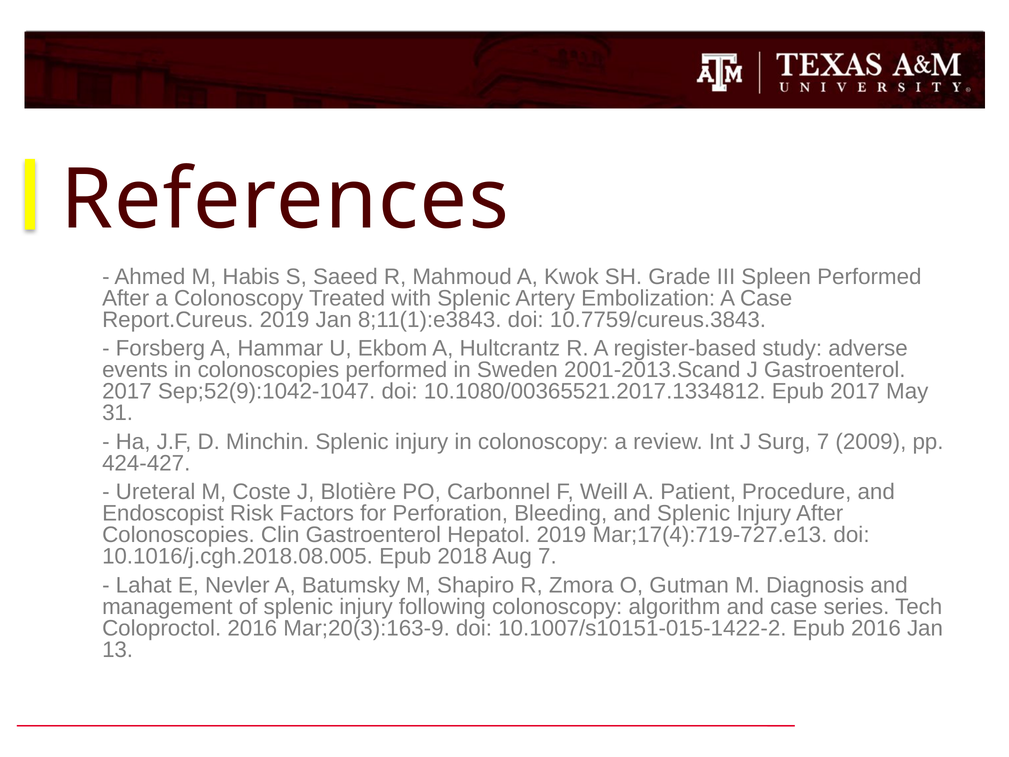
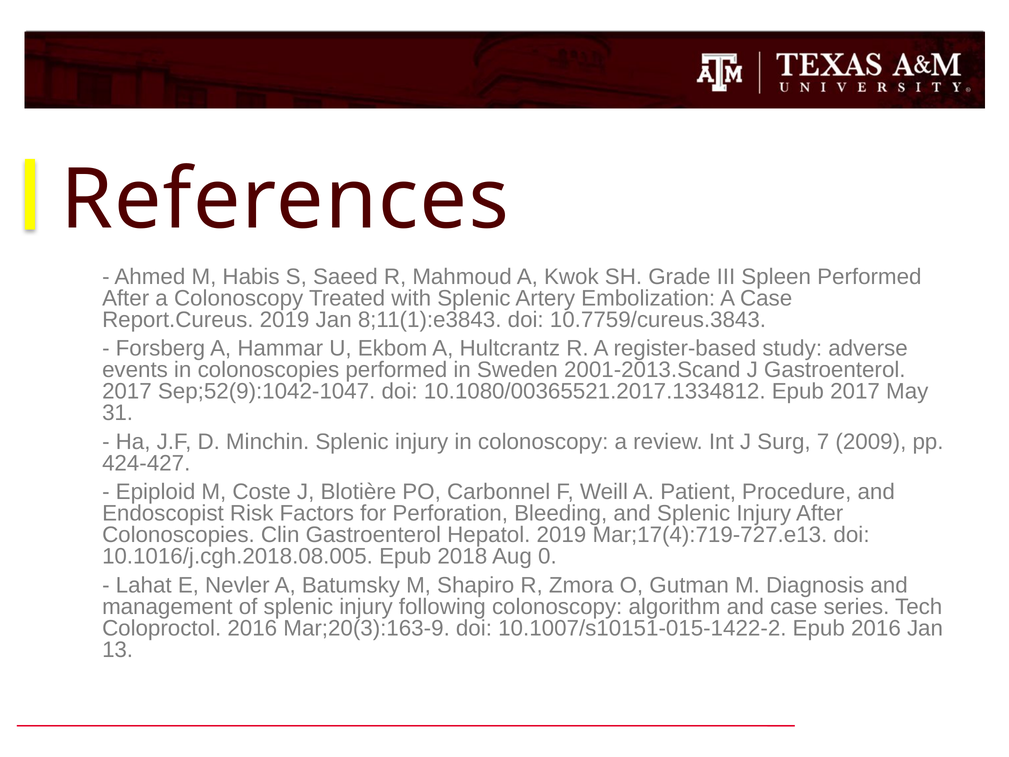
Ureteral: Ureteral -> Epiploid
Aug 7: 7 -> 0
